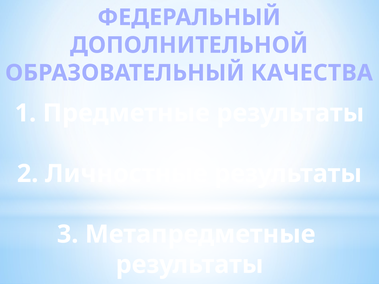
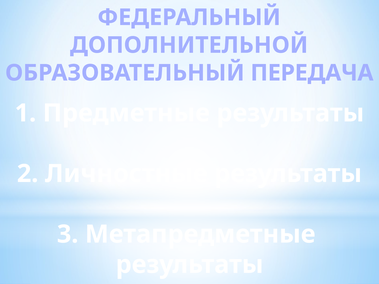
КАЧЕСТВА: КАЧЕСТВА -> ПЕРЕДАЧА
